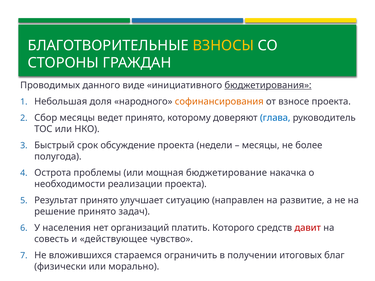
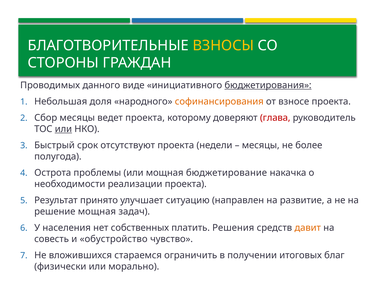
ведет принято: принято -> проекта
глава colour: blue -> red
или at (63, 129) underline: none -> present
обсуждение: обсуждение -> отсутствуют
решение принято: принято -> мощная
организаций: организаций -> собственных
Которого: Которого -> Решения
давит colour: red -> orange
действующее: действующее -> обустройство
